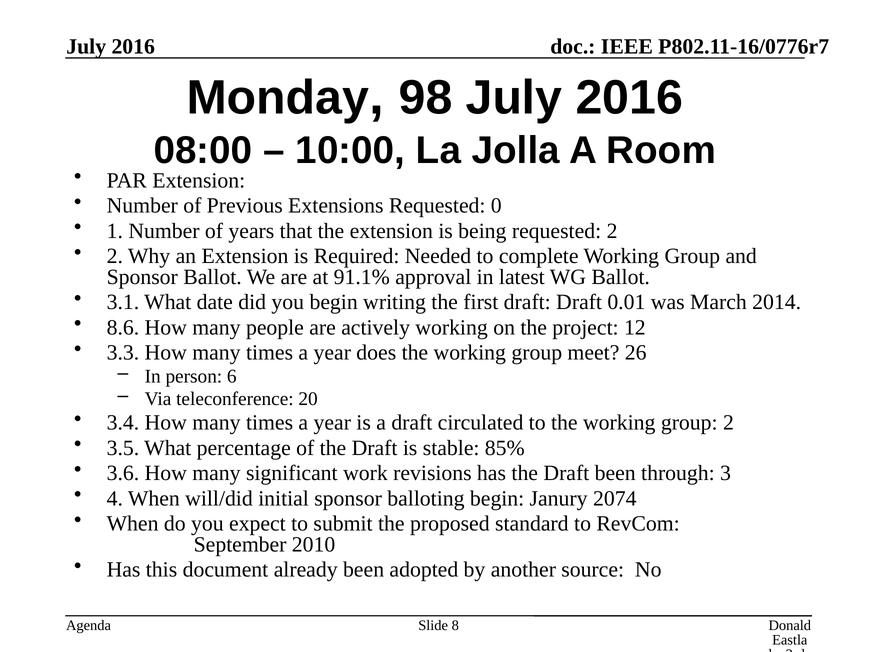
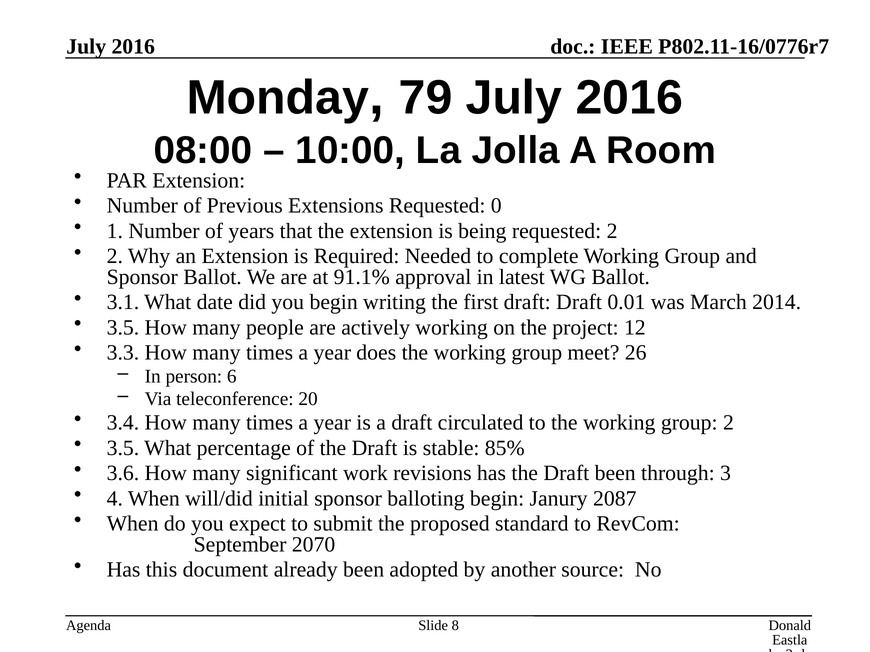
98: 98 -> 79
8.6 at (123, 328): 8.6 -> 3.5
2074: 2074 -> 2087
2010: 2010 -> 2070
